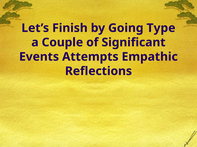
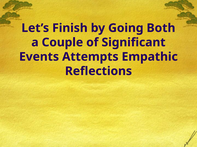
Type: Type -> Both
